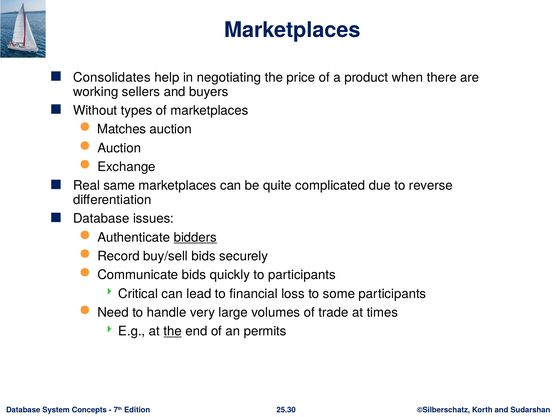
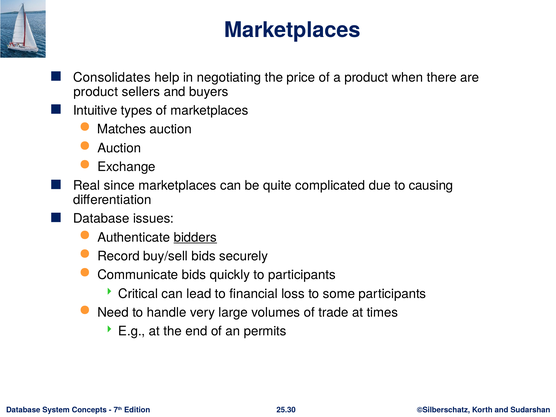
working at (96, 92): working -> product
Without: Without -> Intuitive
same: same -> since
reverse: reverse -> causing
the at (173, 331) underline: present -> none
